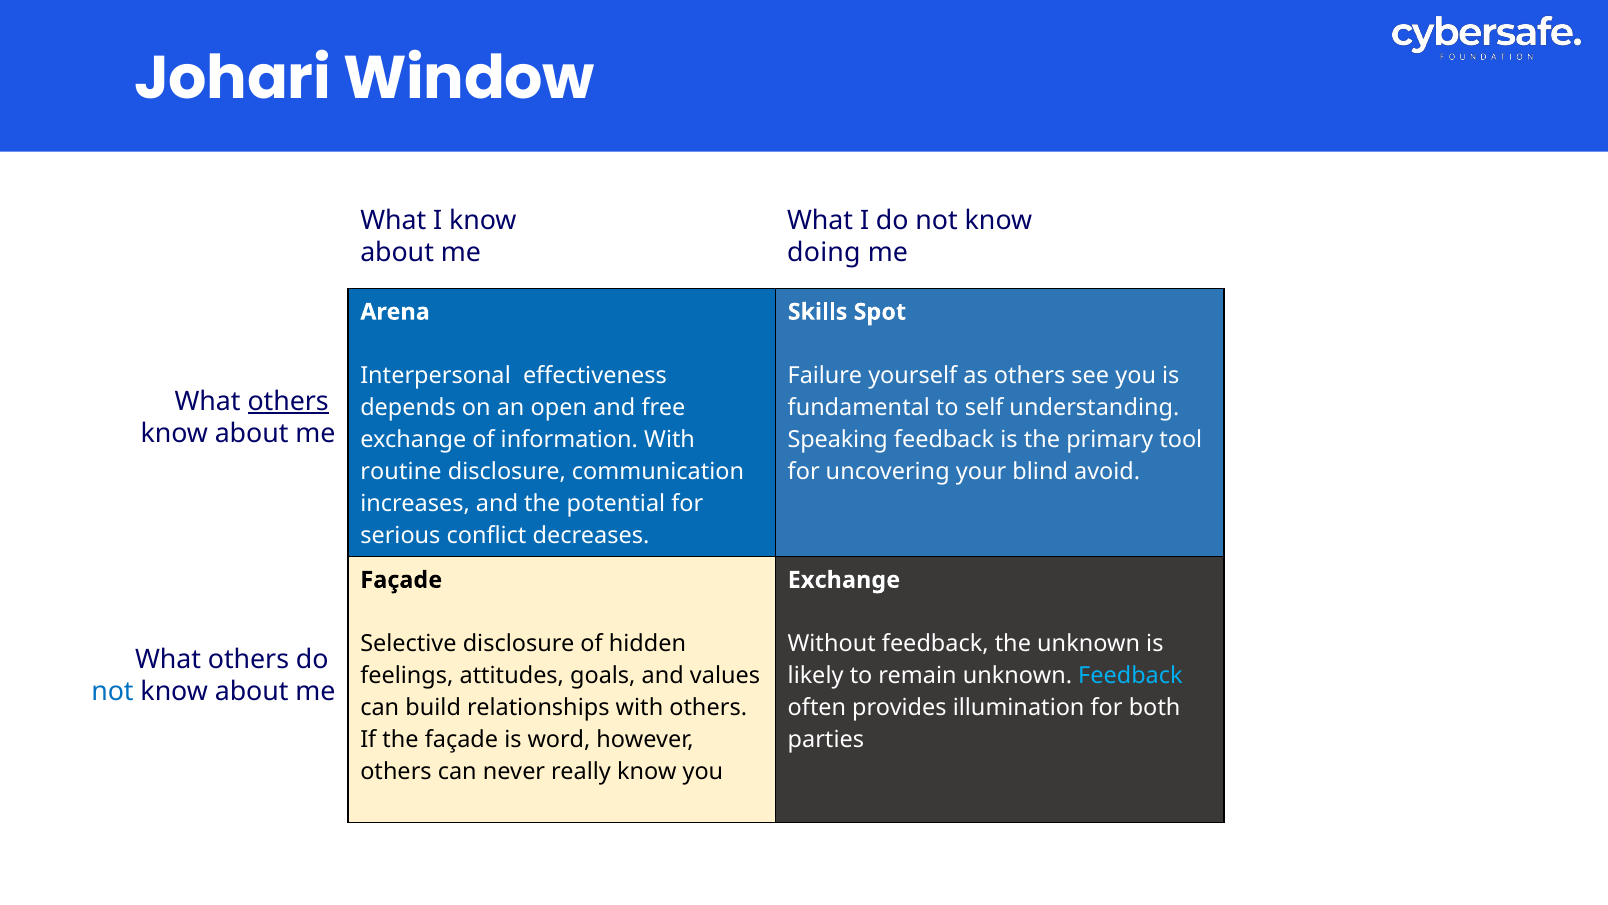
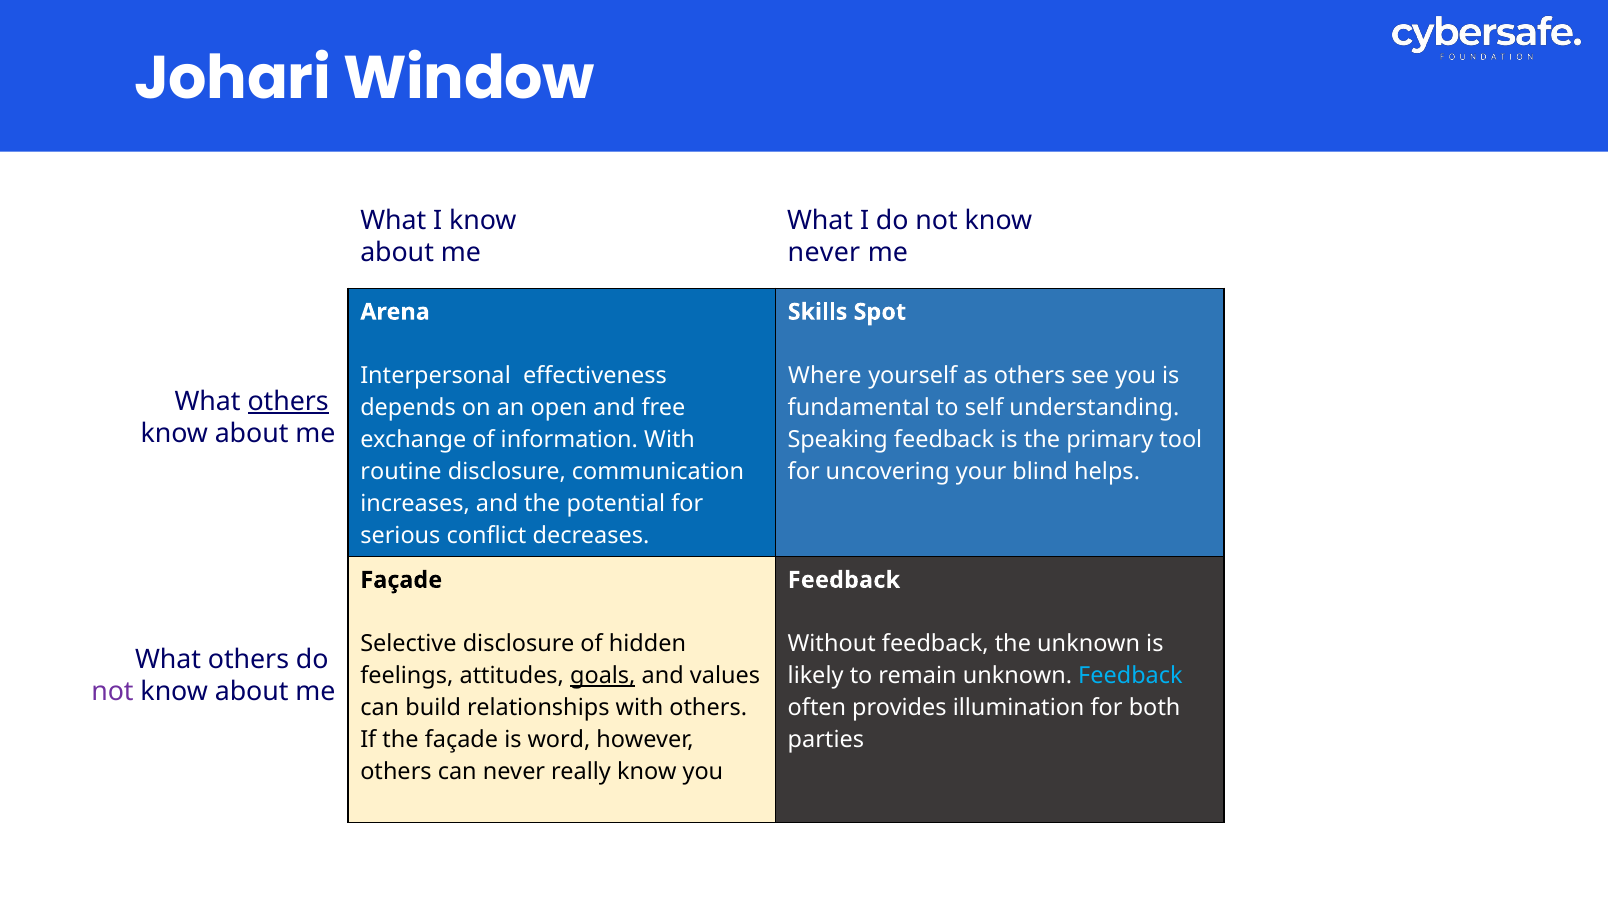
doing at (824, 253): doing -> never
Failure: Failure -> Where
avoid: avoid -> helps
Exchange at (844, 580): Exchange -> Feedback
goals underline: none -> present
not at (112, 692) colour: blue -> purple
